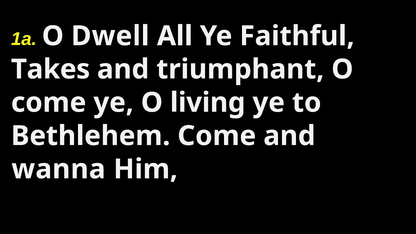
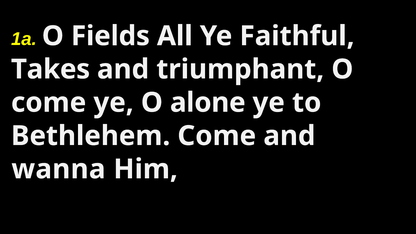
Dwell: Dwell -> Fields
living: living -> alone
